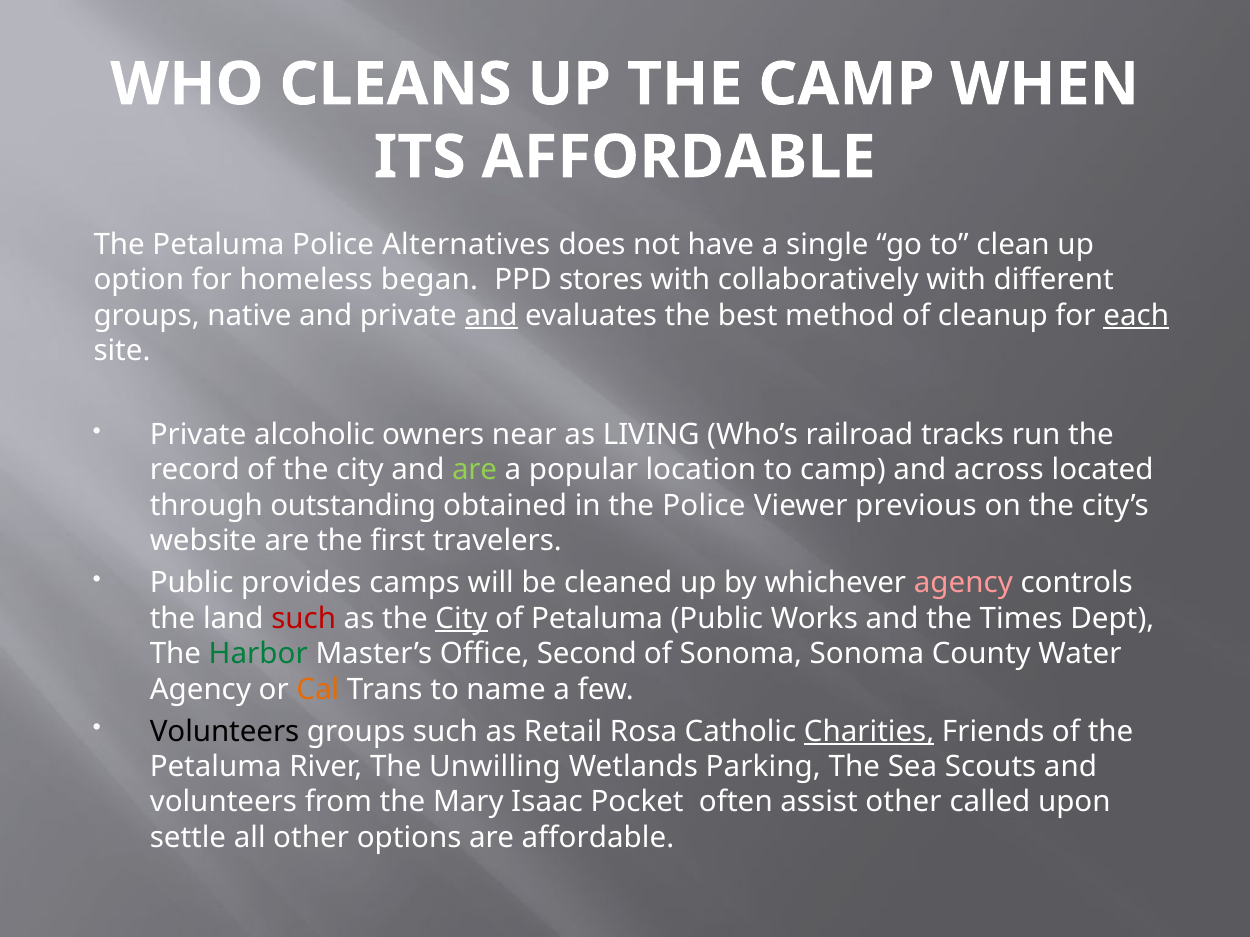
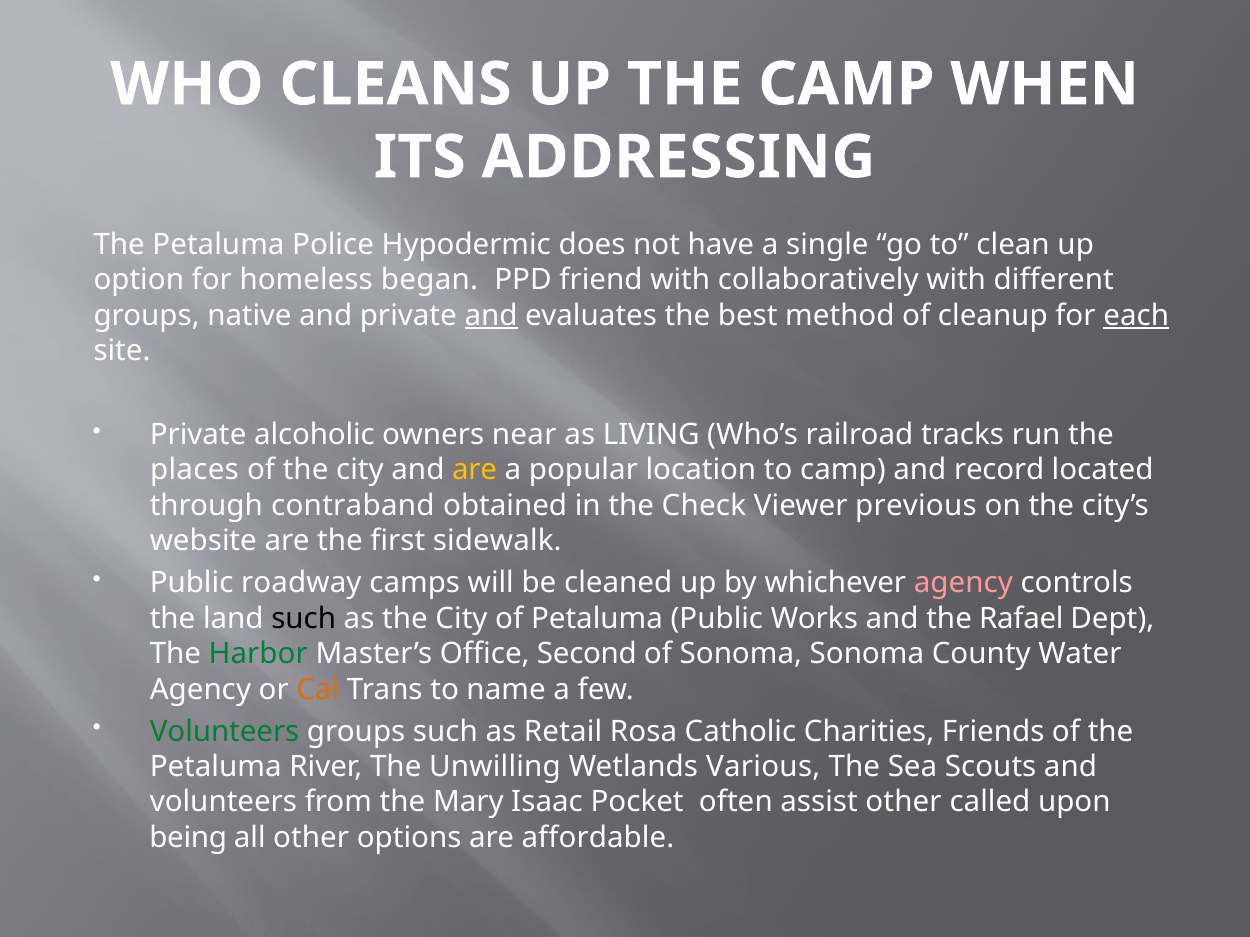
ITS AFFORDABLE: AFFORDABLE -> ADDRESSING
Alternatives: Alternatives -> Hypodermic
stores: stores -> friend
record: record -> places
are at (475, 470) colour: light green -> yellow
across: across -> record
outstanding: outstanding -> contraband
the Police: Police -> Check
travelers: travelers -> sidewalk
provides: provides -> roadway
such at (304, 619) colour: red -> black
City at (461, 619) underline: present -> none
Times: Times -> Rafael
Volunteers at (225, 732) colour: black -> green
Charities underline: present -> none
Parking: Parking -> Various
settle: settle -> being
